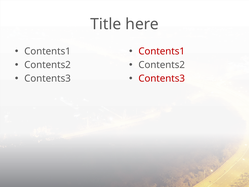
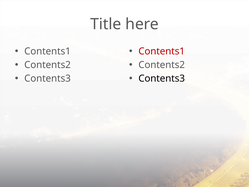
Contents3 at (162, 78) colour: red -> black
